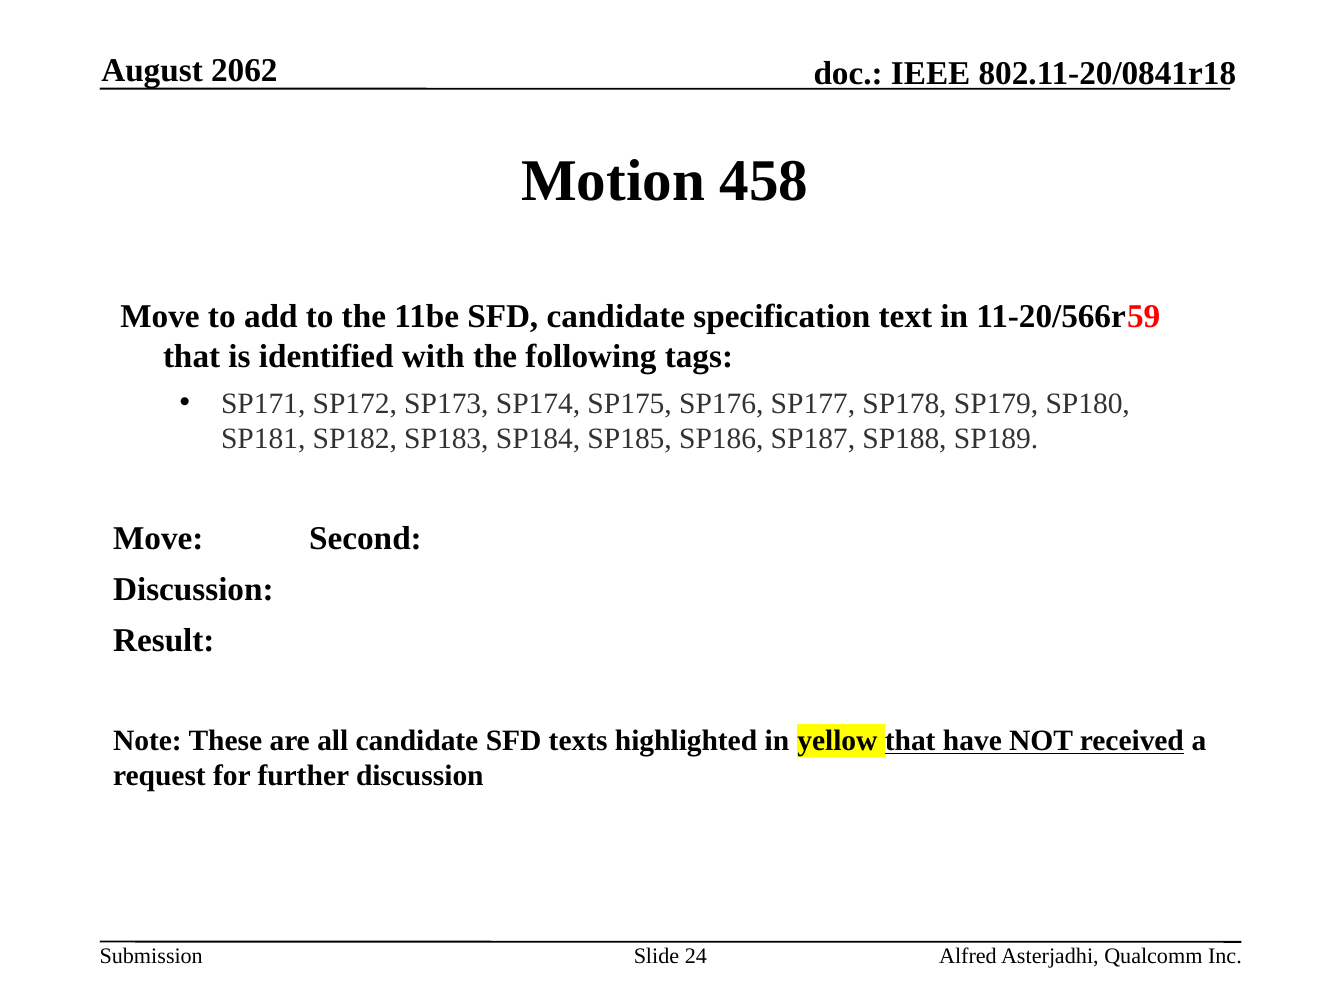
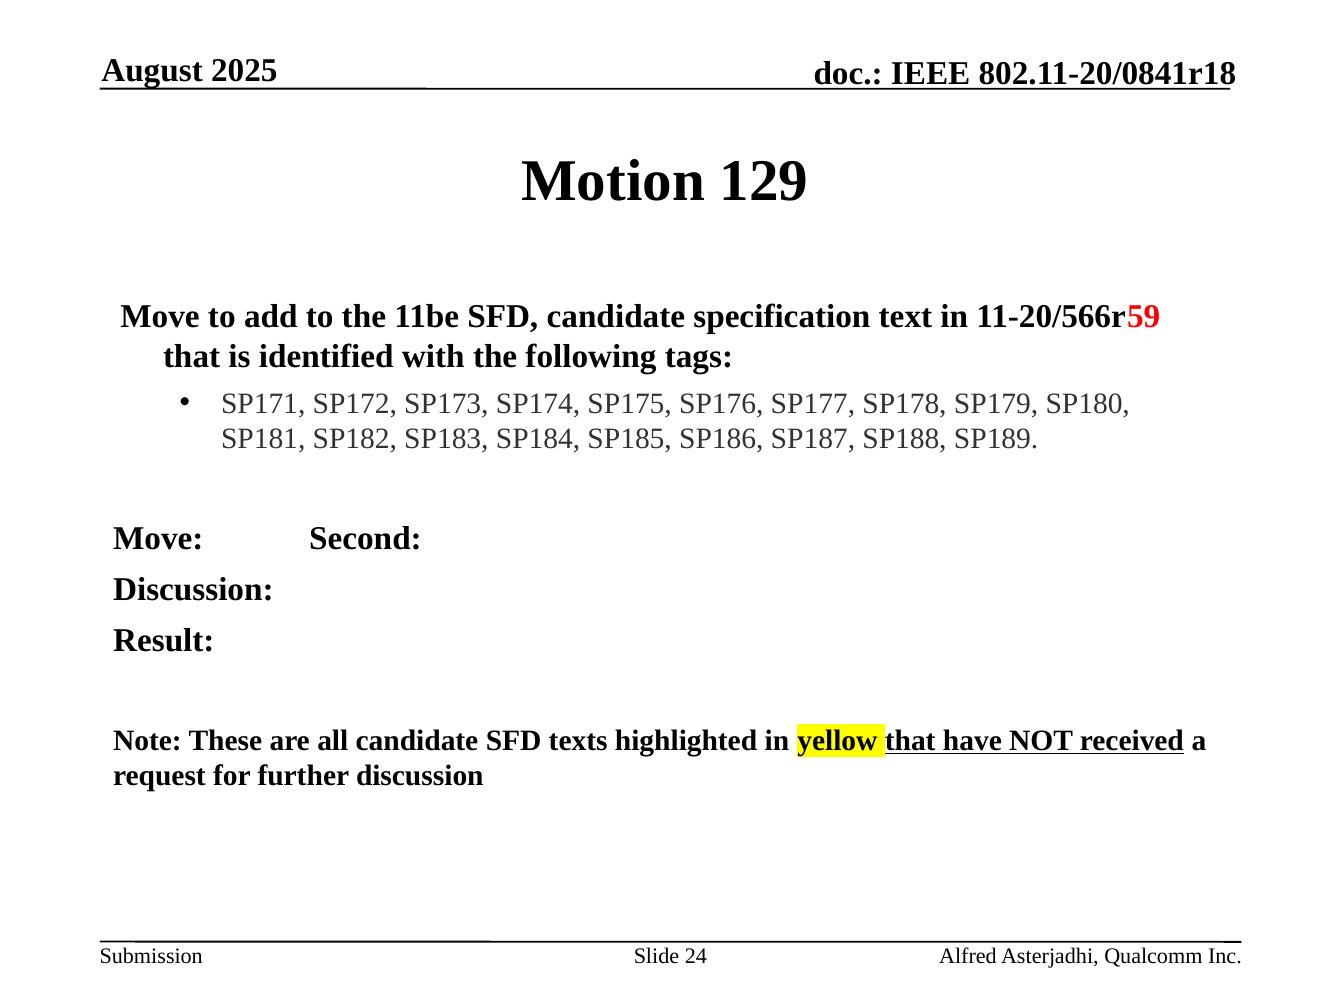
2062: 2062 -> 2025
458: 458 -> 129
